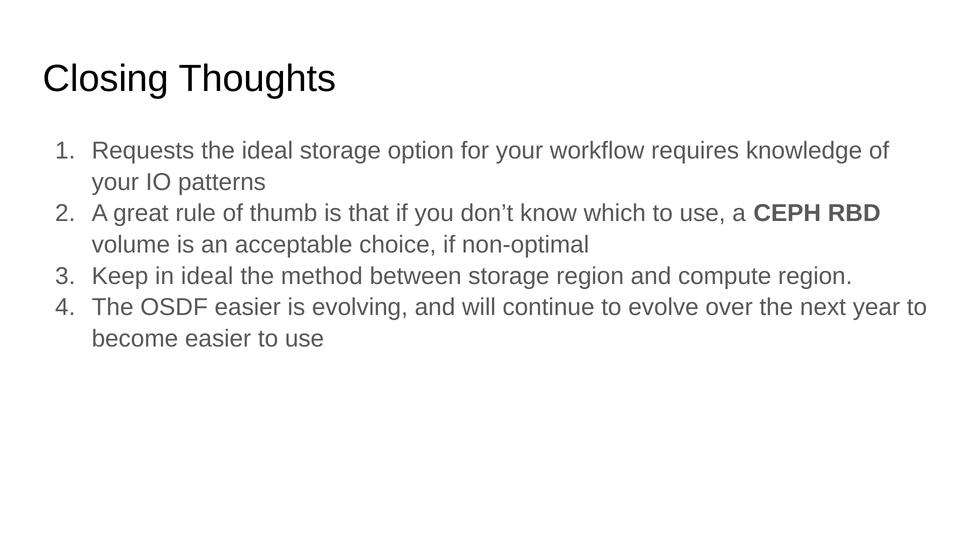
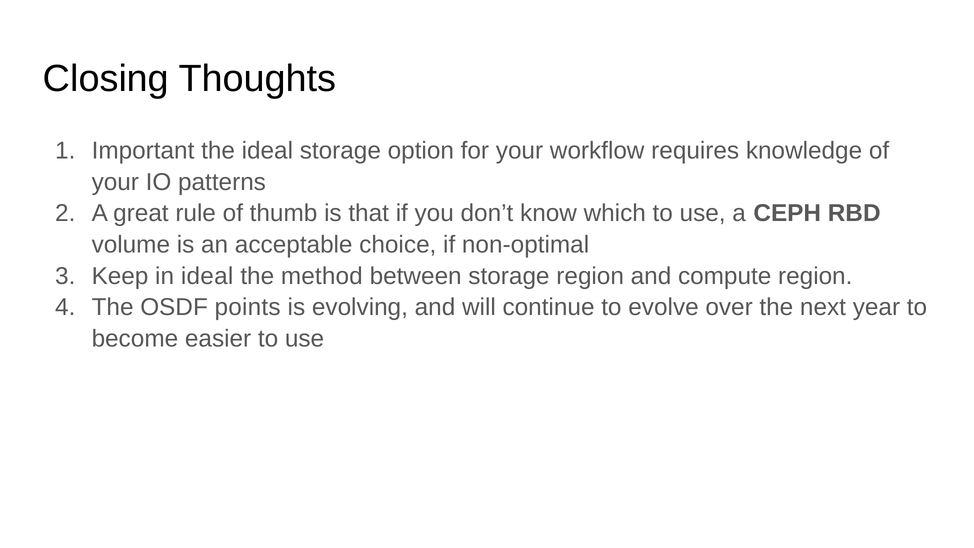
Requests: Requests -> Important
OSDF easier: easier -> points
